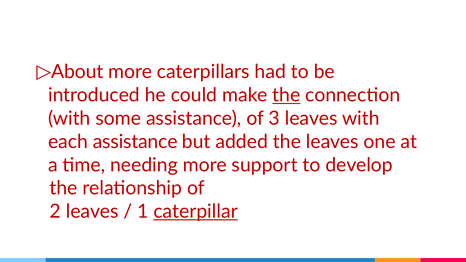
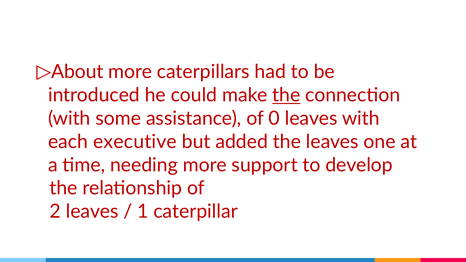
3: 3 -> 0
each assistance: assistance -> executive
caterpillar underline: present -> none
